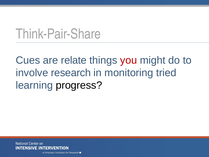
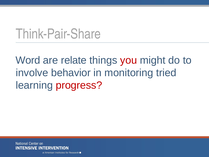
Cues: Cues -> Word
research: research -> behavior
progress colour: black -> red
